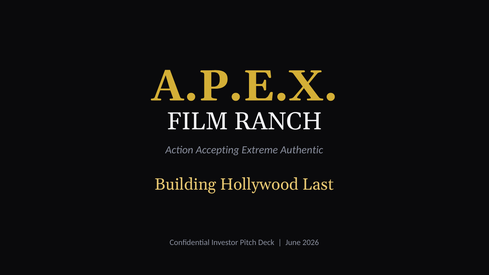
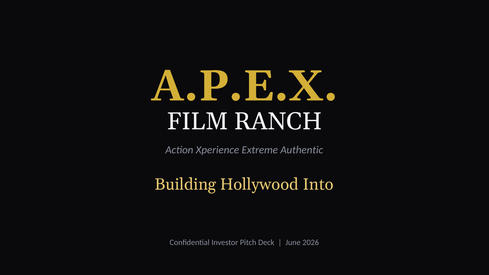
Accepting: Accepting -> Xperience
Last: Last -> Into
